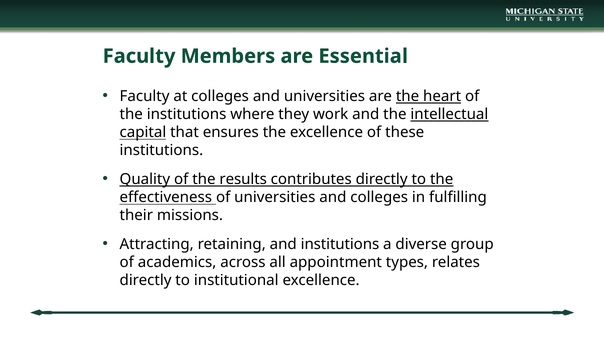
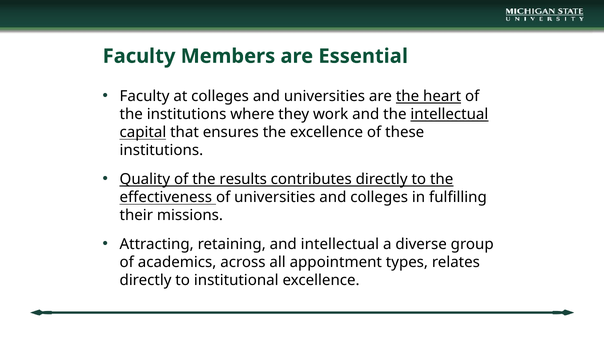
and institutions: institutions -> intellectual
